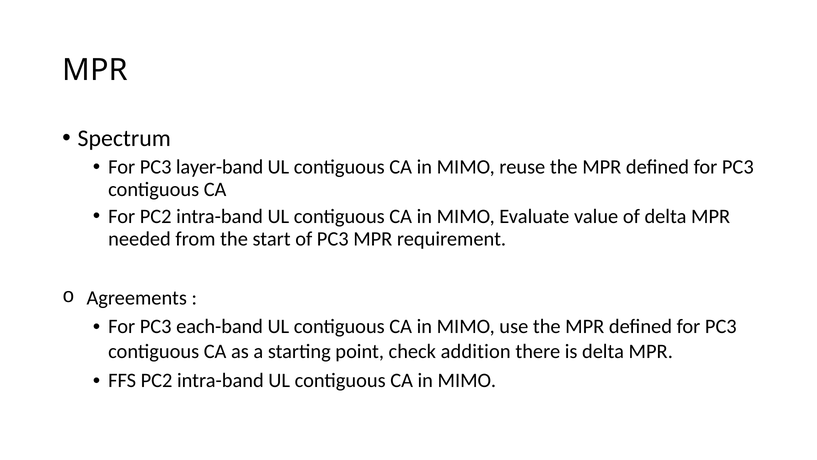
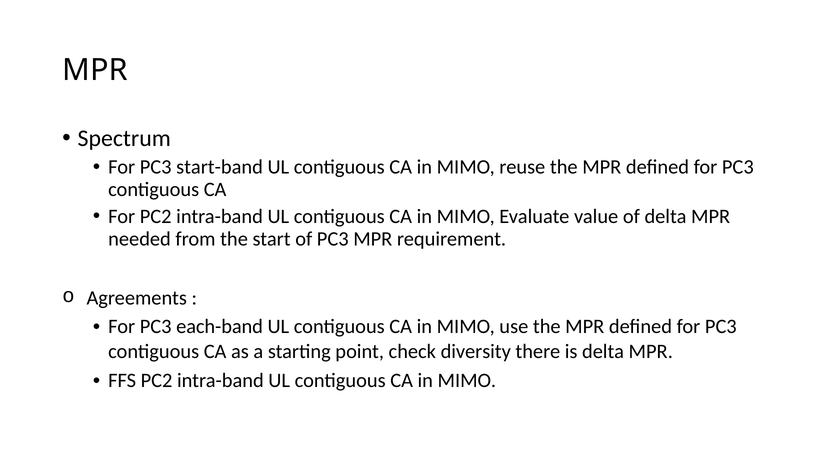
layer-band: layer-band -> start-band
addition: addition -> diversity
